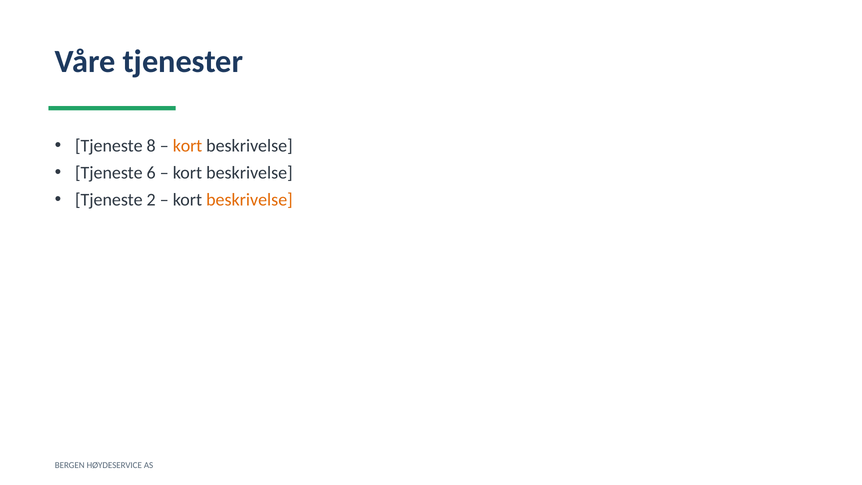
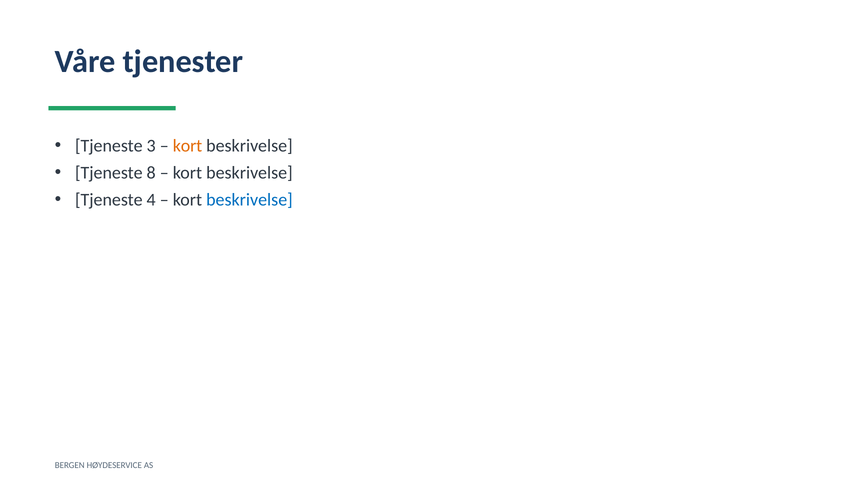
8: 8 -> 3
6: 6 -> 8
2: 2 -> 4
beskrivelse at (249, 200) colour: orange -> blue
